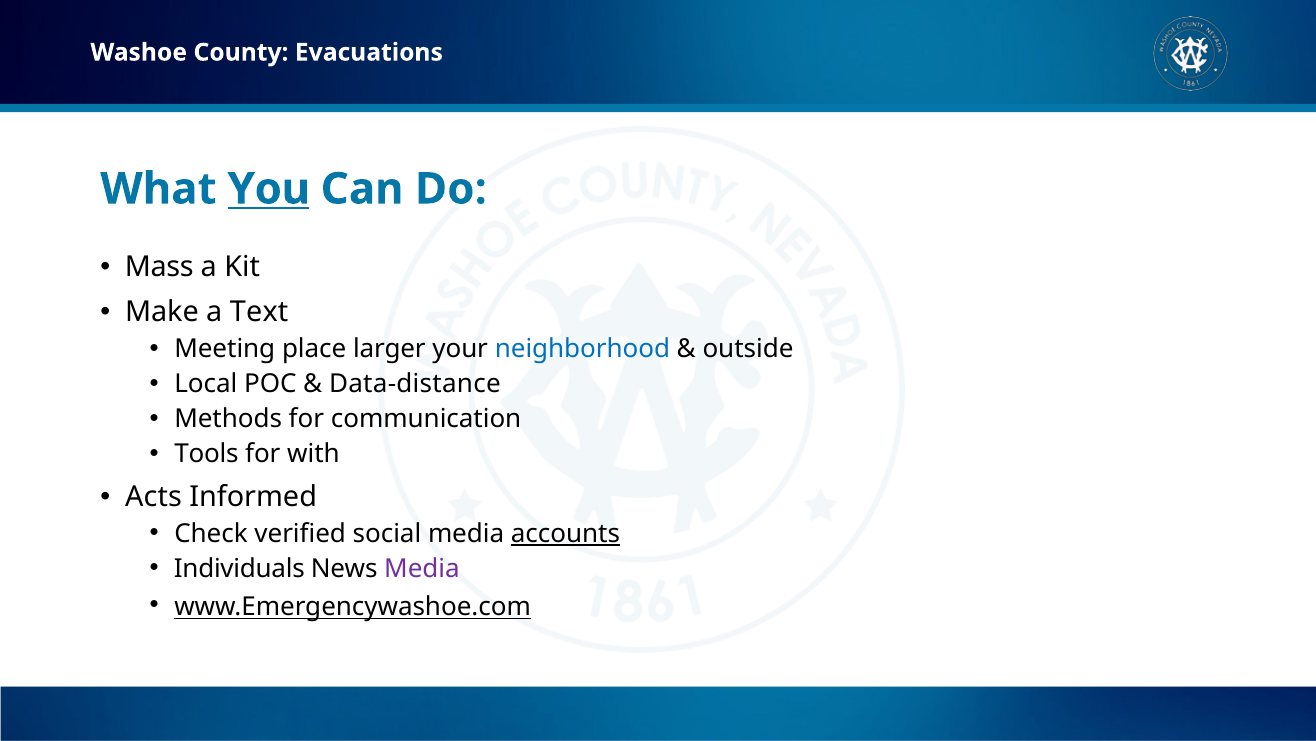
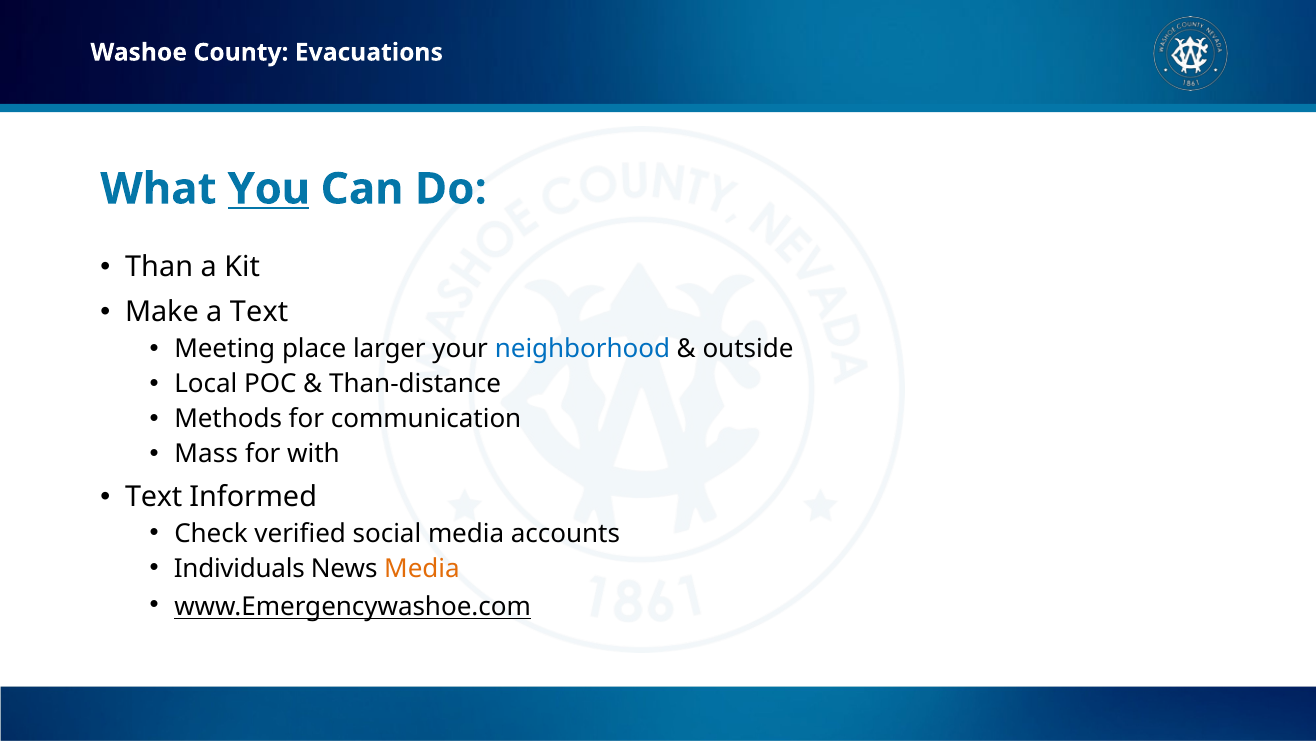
Mass: Mass -> Than
Data-distance: Data-distance -> Than-distance
Tools: Tools -> Mass
Acts at (153, 497): Acts -> Text
accounts underline: present -> none
Media at (422, 568) colour: purple -> orange
